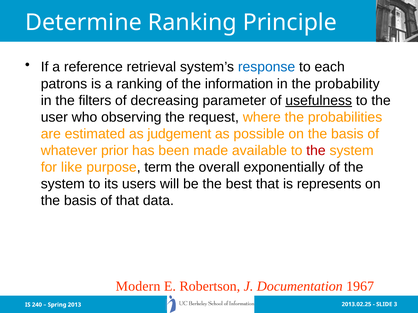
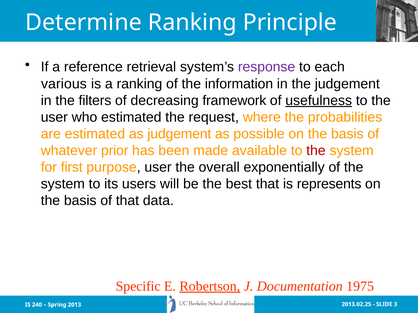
response colour: blue -> purple
patrons: patrons -> various
the probability: probability -> judgement
parameter: parameter -> framework
who observing: observing -> estimated
like: like -> first
purpose term: term -> user
Modern: Modern -> Specific
Robertson underline: none -> present
1967: 1967 -> 1975
